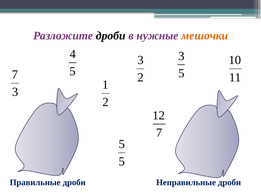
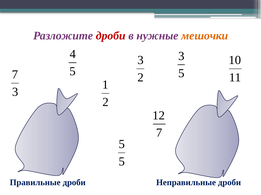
дроби at (111, 36) colour: black -> red
